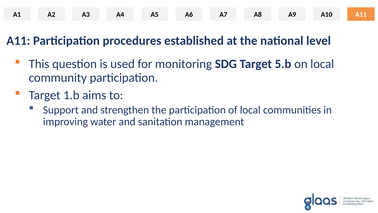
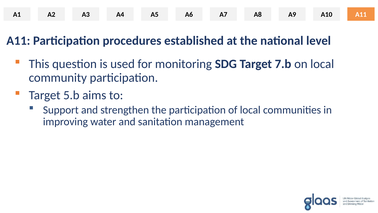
5.b: 5.b -> 7.b
1.b: 1.b -> 5.b
